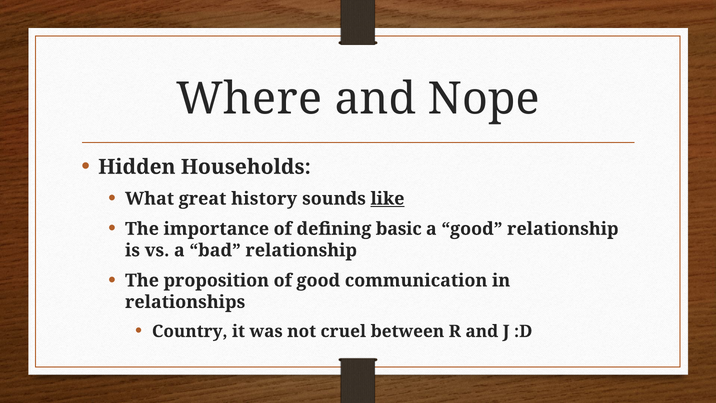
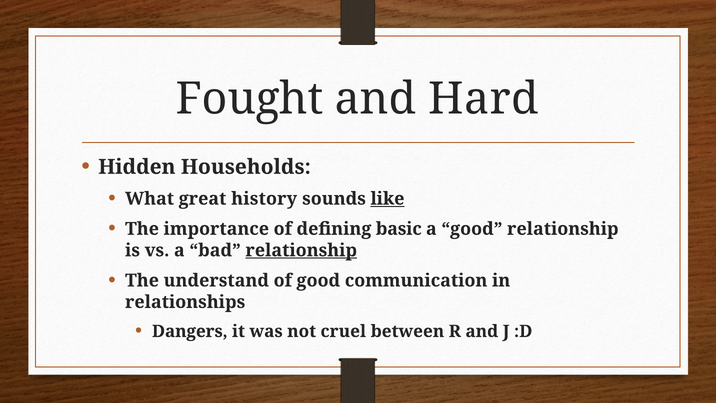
Where: Where -> Fought
Nope: Nope -> Hard
relationship at (301, 250) underline: none -> present
proposition: proposition -> understand
Country: Country -> Dangers
